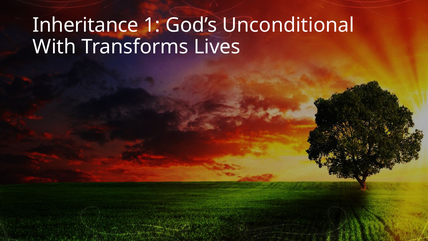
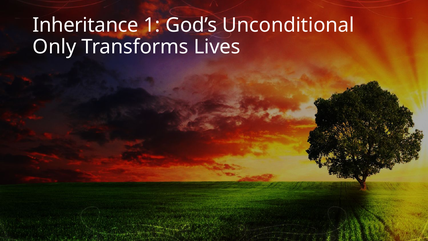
With: With -> Only
